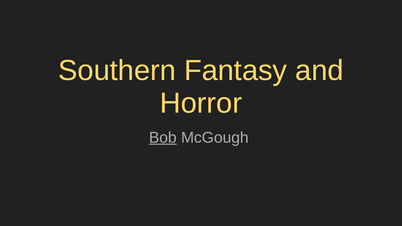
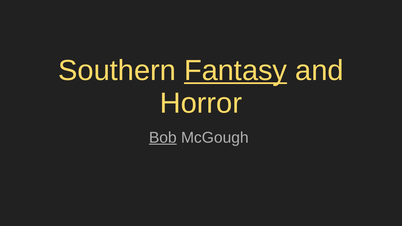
Fantasy underline: none -> present
